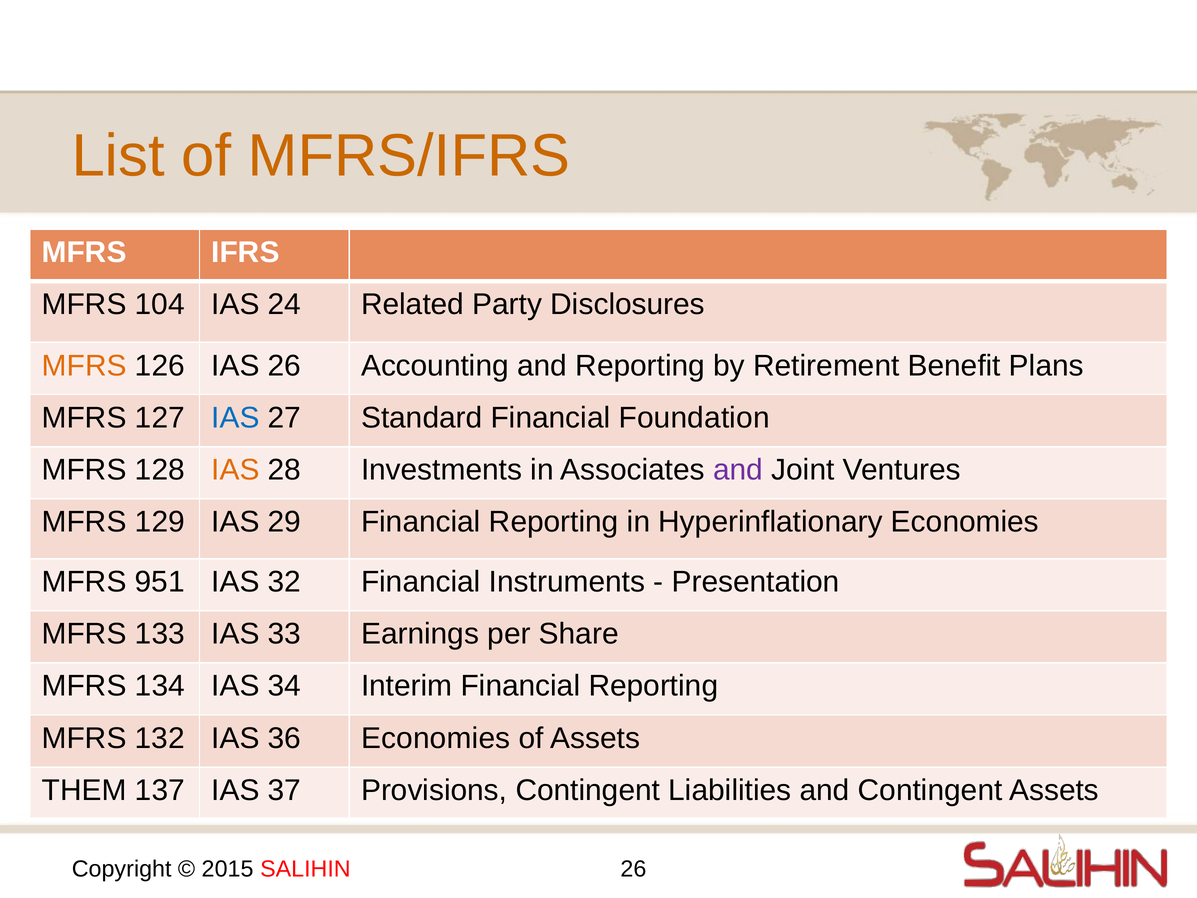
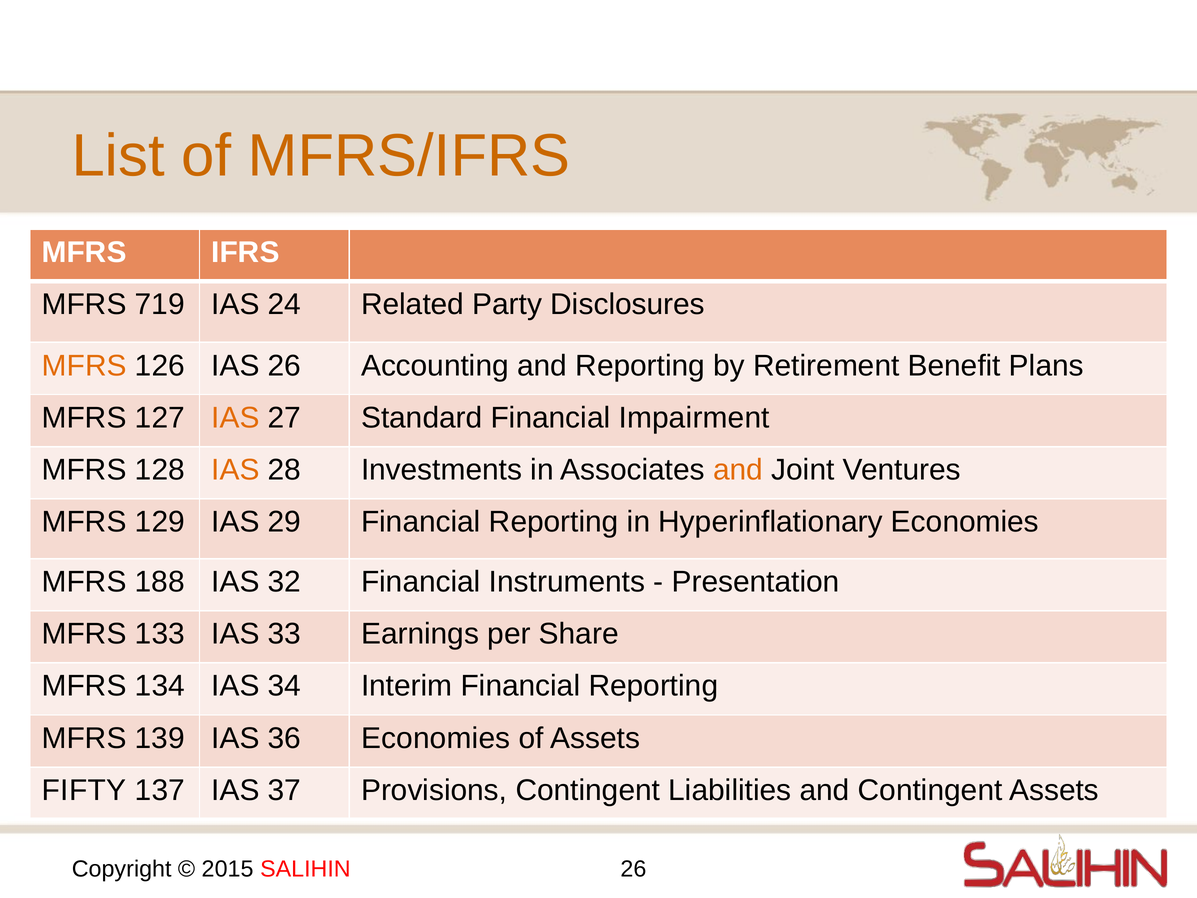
104: 104 -> 719
IAS at (235, 418) colour: blue -> orange
Foundation: Foundation -> Impairment
and at (738, 470) colour: purple -> orange
951: 951 -> 188
132: 132 -> 139
THEM: THEM -> FIFTY
